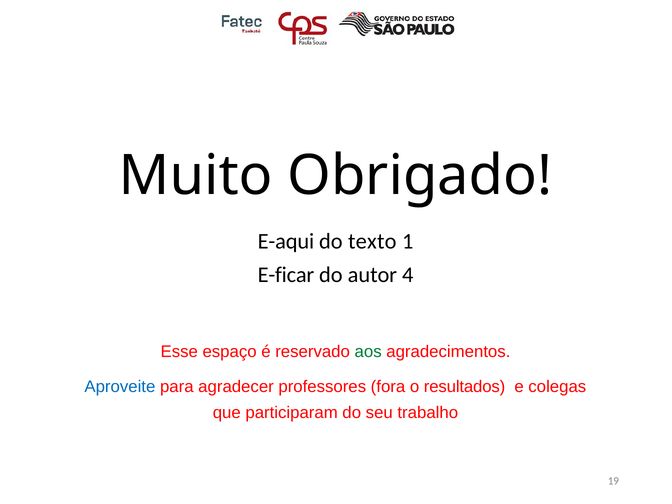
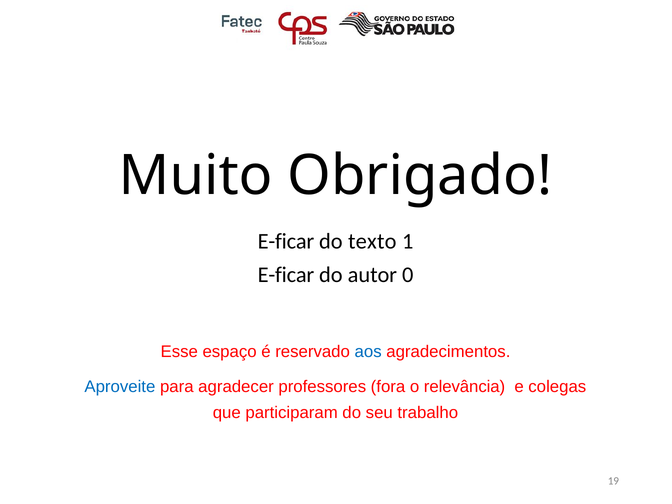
E-aqui at (286, 241): E-aqui -> E-ficar
4: 4 -> 0
aos colour: green -> blue
resultados: resultados -> relevância
